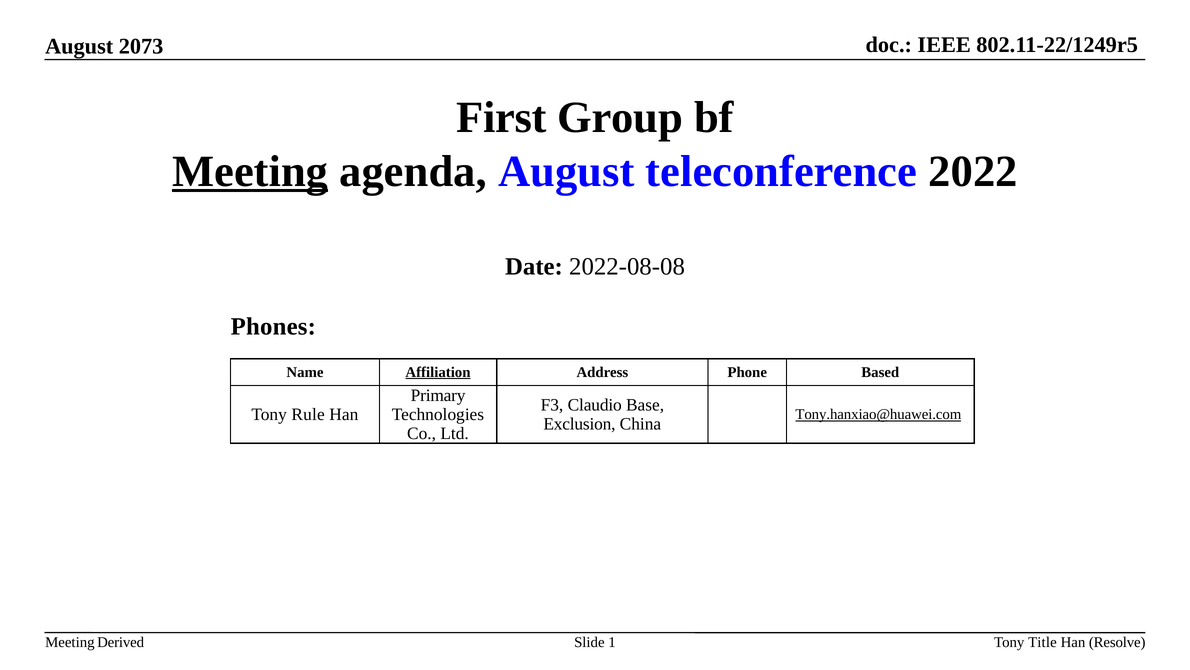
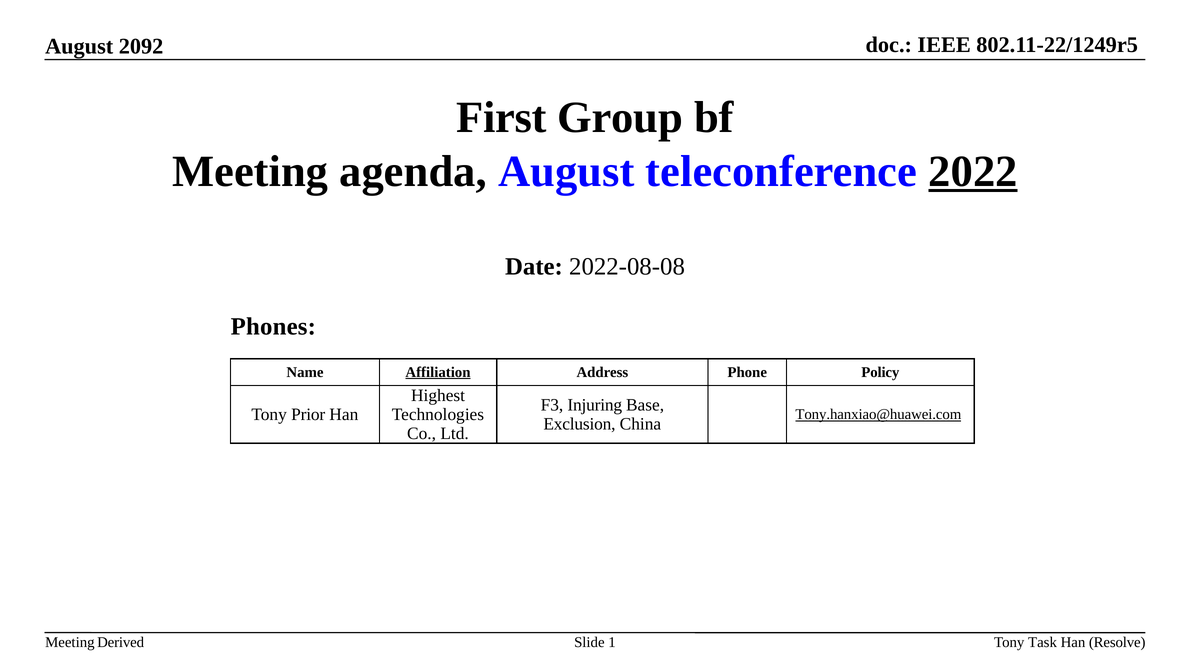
2073: 2073 -> 2092
Meeting at (250, 171) underline: present -> none
2022 underline: none -> present
Based: Based -> Policy
Primary: Primary -> Highest
Claudio: Claudio -> Injuring
Rule: Rule -> Prior
Title: Title -> Task
